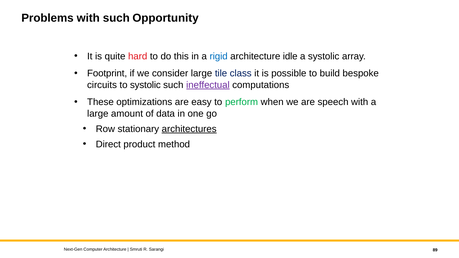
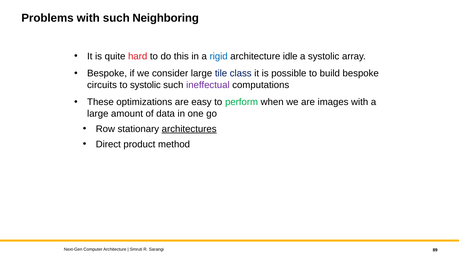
Opportunity: Opportunity -> Neighboring
Footprint at (107, 74): Footprint -> Bespoke
ineffectual underline: present -> none
speech: speech -> images
